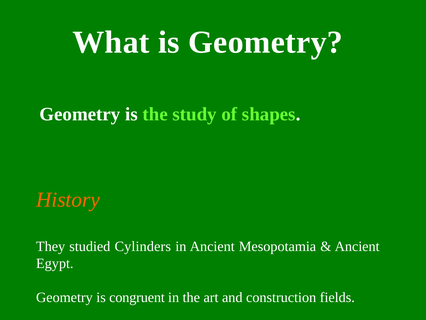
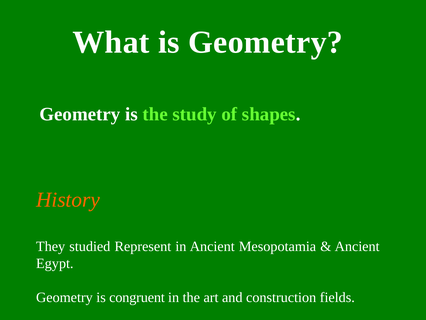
Cylinders: Cylinders -> Represent
